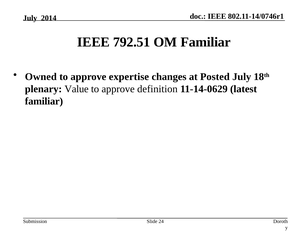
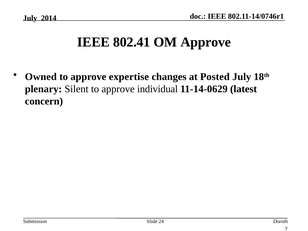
792.51: 792.51 -> 802.41
OM Familiar: Familiar -> Approve
Value: Value -> Silent
definition: definition -> individual
familiar at (44, 101): familiar -> concern
